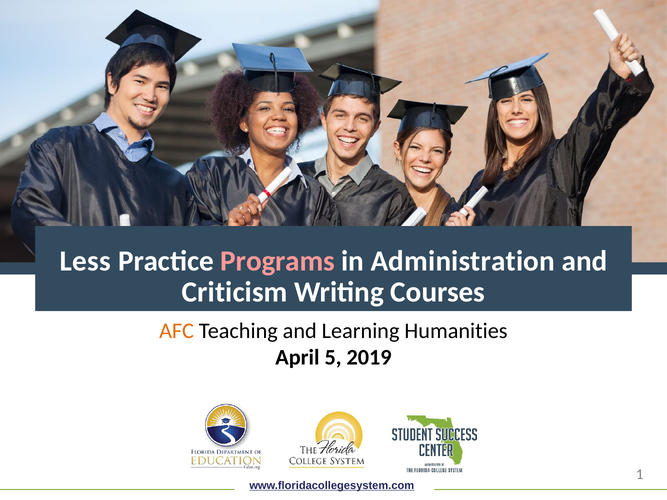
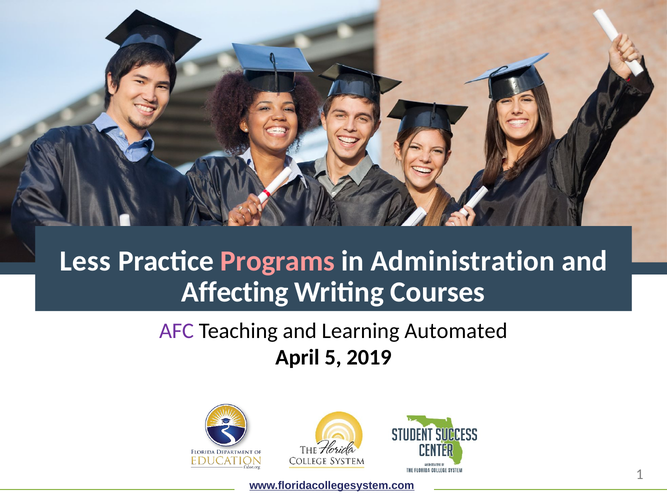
Criticism: Criticism -> Affecting
AFC colour: orange -> purple
Humanities: Humanities -> Automated
